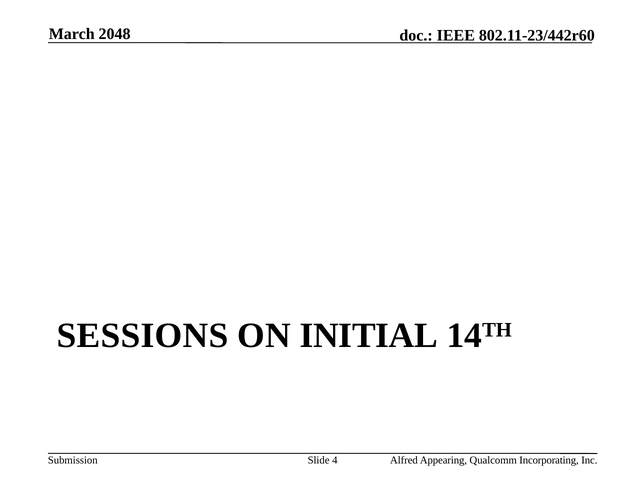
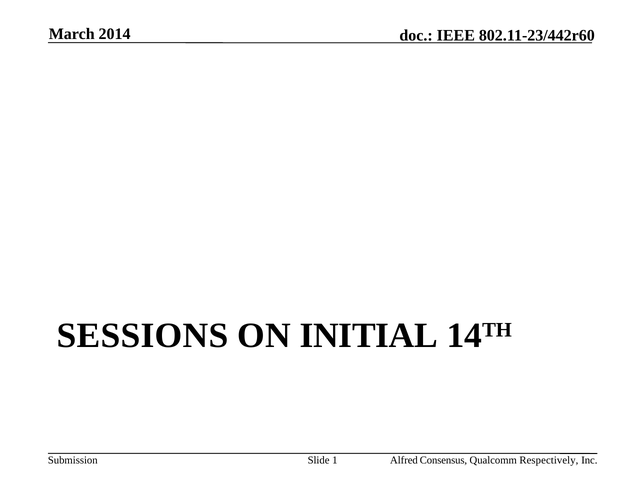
2048: 2048 -> 2014
4: 4 -> 1
Appearing: Appearing -> Consensus
Incorporating: Incorporating -> Respectively
